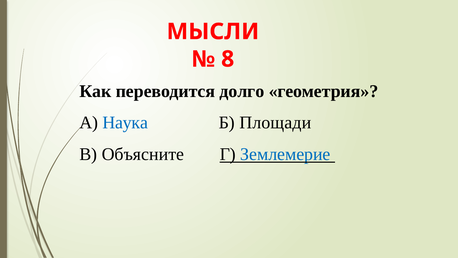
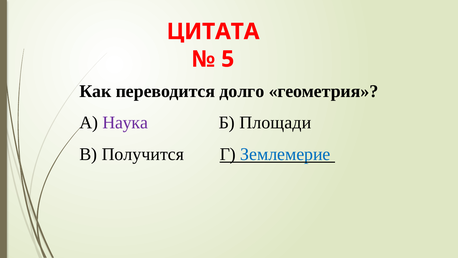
МЫСЛИ: МЫСЛИ -> ЦИТАТА
8: 8 -> 5
Наука colour: blue -> purple
Объясните: Объясните -> Получится
